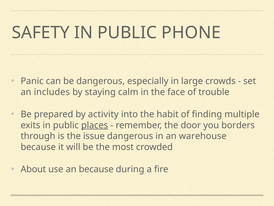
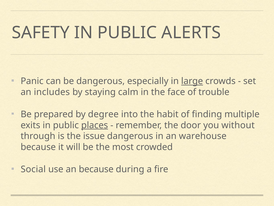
PHONE: PHONE -> ALERTS
large underline: none -> present
activity: activity -> degree
borders: borders -> without
About: About -> Social
